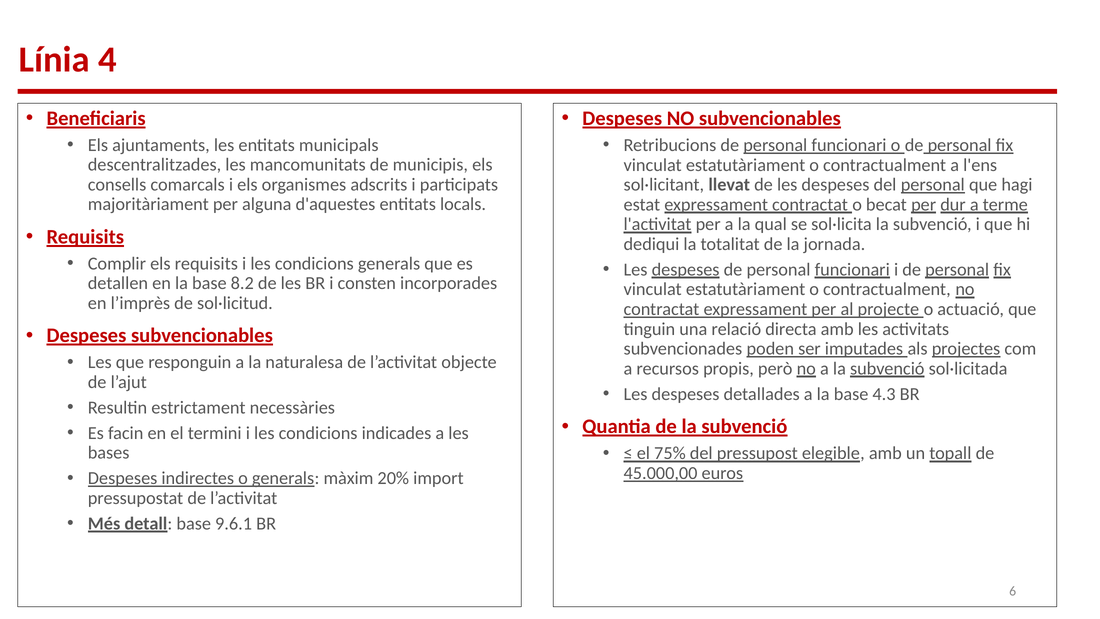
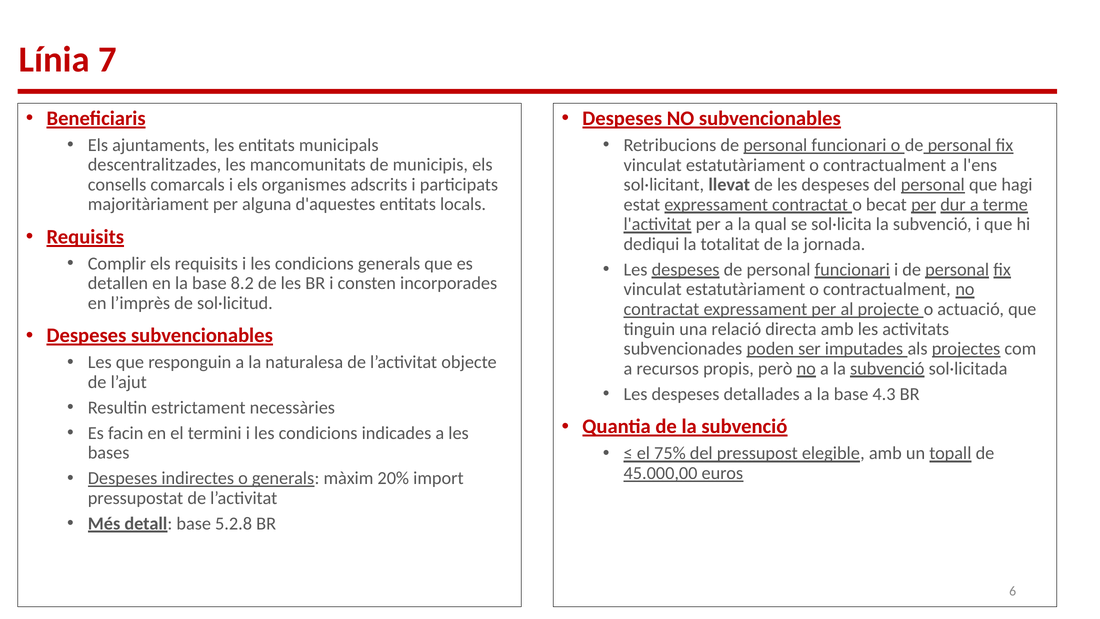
4: 4 -> 7
9.6.1: 9.6.1 -> 5.2.8
